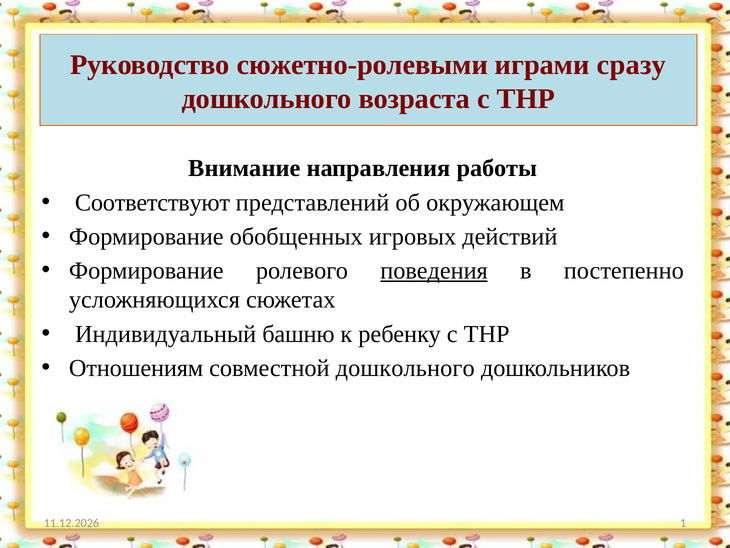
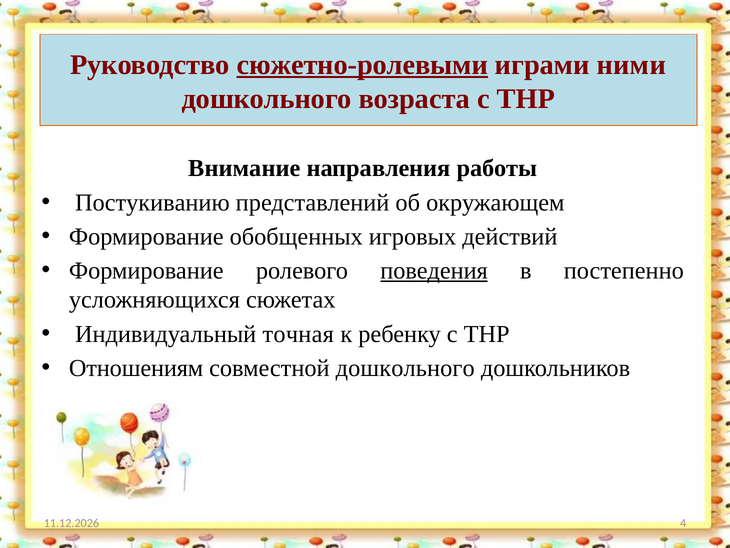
сюжетно-ролевыми underline: none -> present
сразу: сразу -> ними
Соответствуют: Соответствуют -> Постукиванию
башню: башню -> точная
1: 1 -> 4
